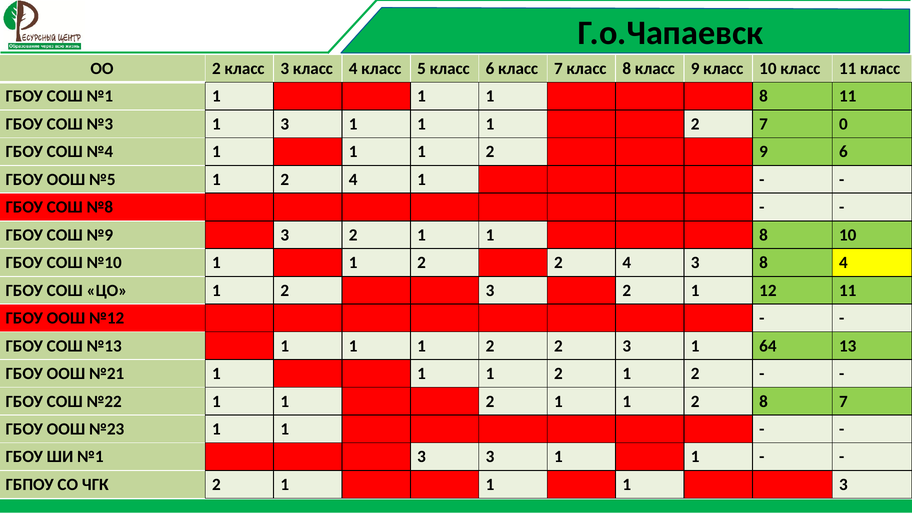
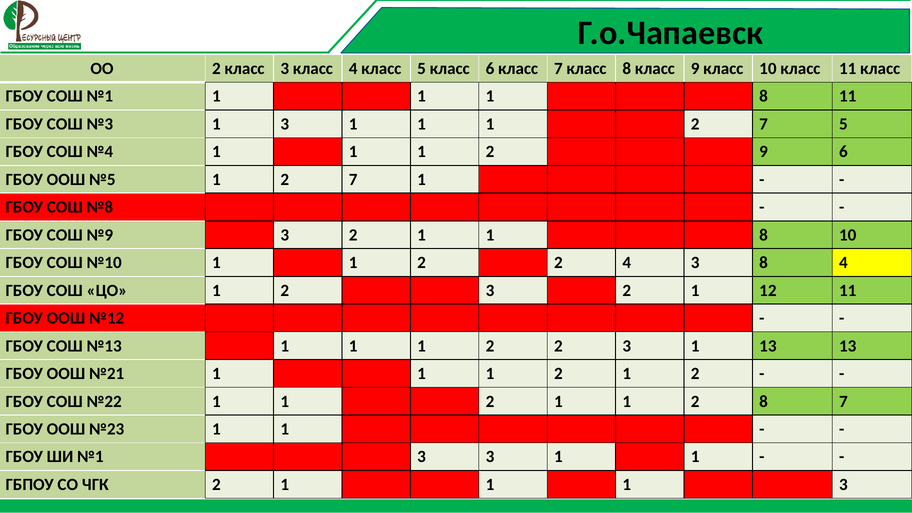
7 0: 0 -> 5
№5 1 2 4: 4 -> 7
1 64: 64 -> 13
